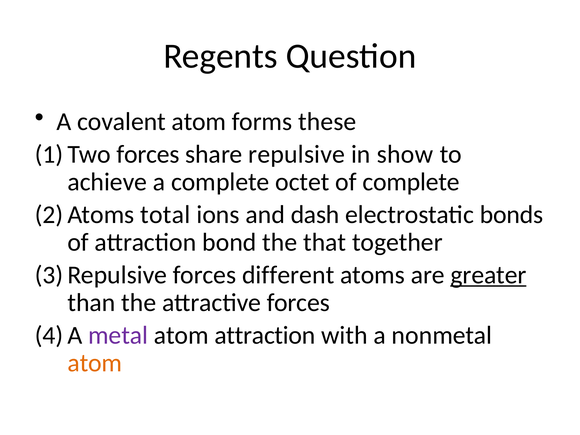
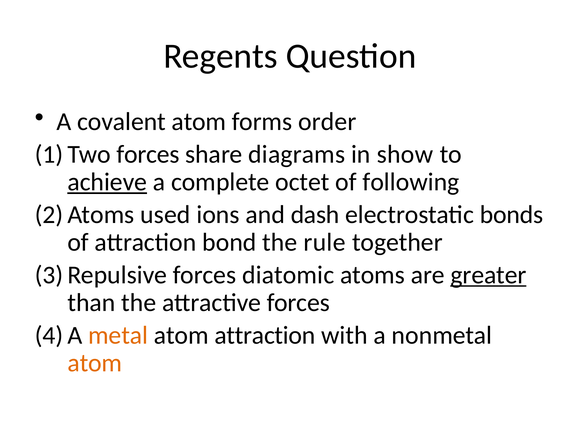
these: these -> order
repulsive: repulsive -> diagrams
achieve underline: none -> present
of complete: complete -> following
total: total -> used
that: that -> rule
different: different -> diatomic
metal colour: purple -> orange
